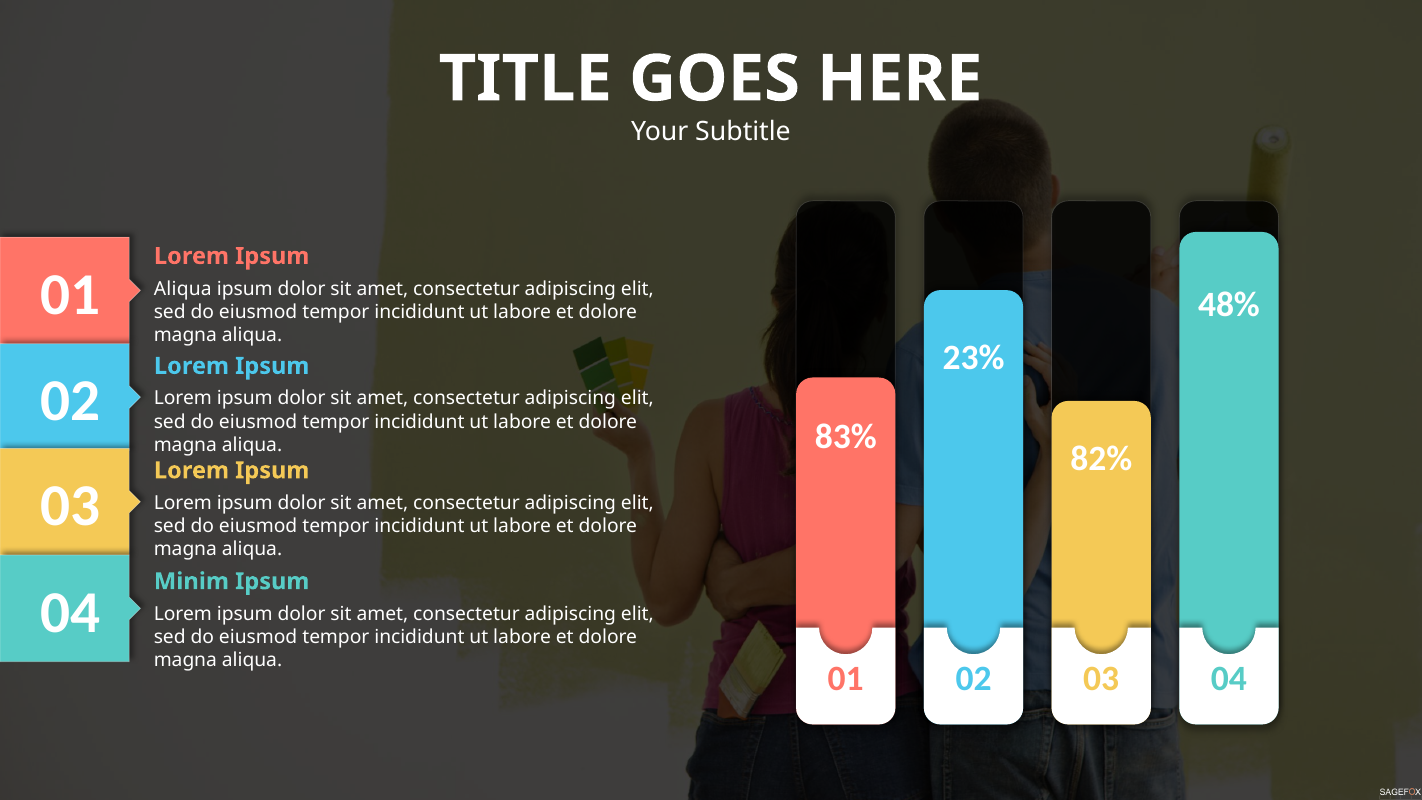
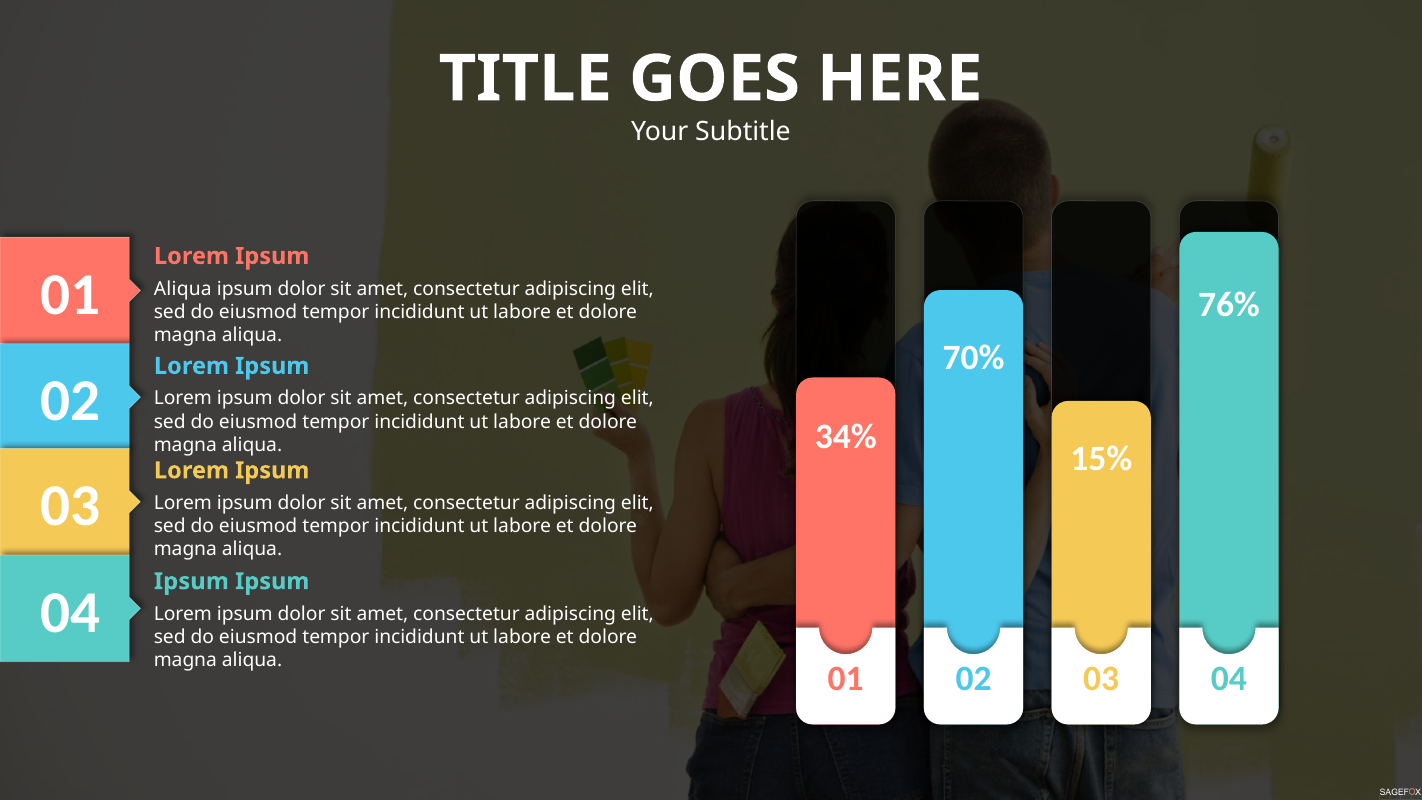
48%: 48% -> 76%
23%: 23% -> 70%
83%: 83% -> 34%
82%: 82% -> 15%
Minim at (191, 581): Minim -> Ipsum
